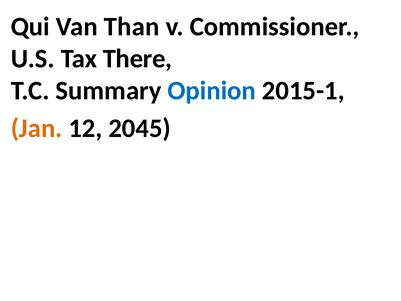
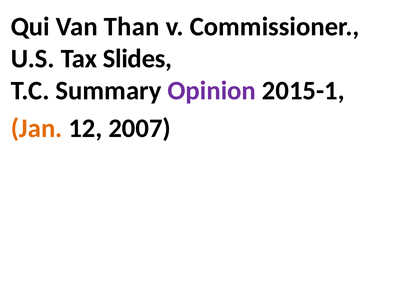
There: There -> Slides
Opinion colour: blue -> purple
2045: 2045 -> 2007
